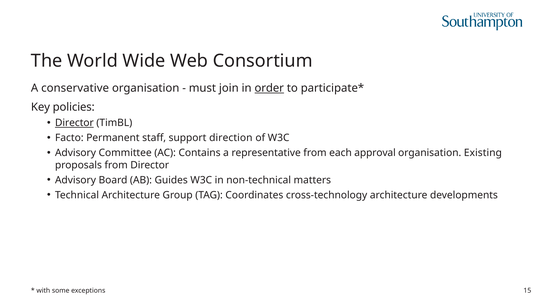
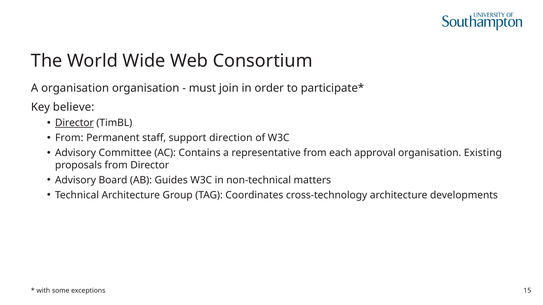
A conservative: conservative -> organisation
order underline: present -> none
policies: policies -> believe
Facto at (69, 138): Facto -> From
